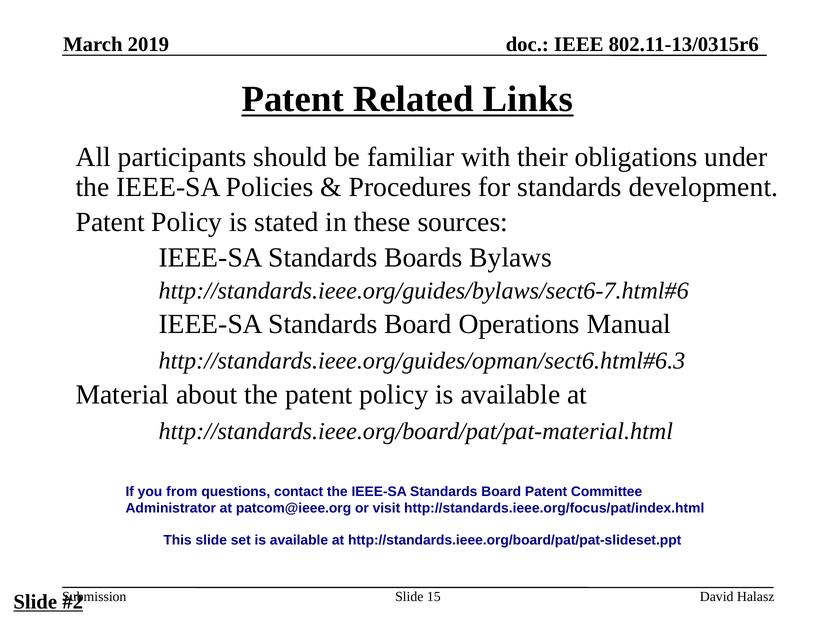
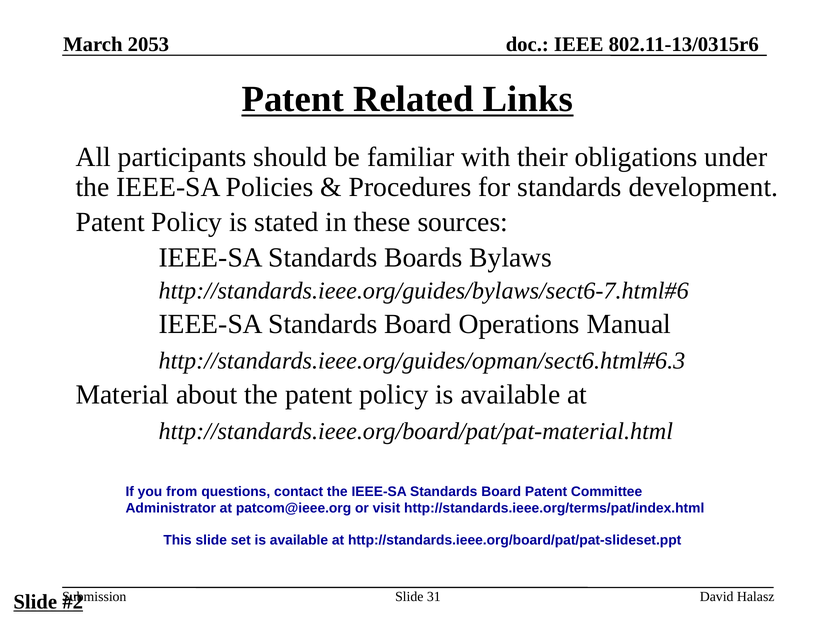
2019: 2019 -> 2053
http://standards.ieee.org/focus/pat/index.html: http://standards.ieee.org/focus/pat/index.html -> http://standards.ieee.org/terms/pat/index.html
15: 15 -> 31
